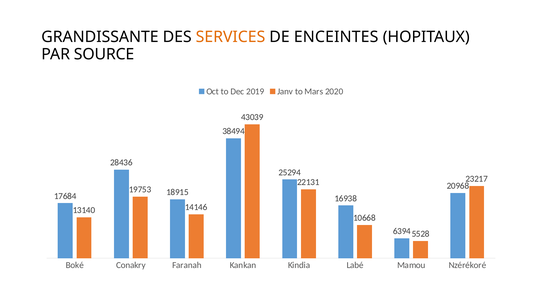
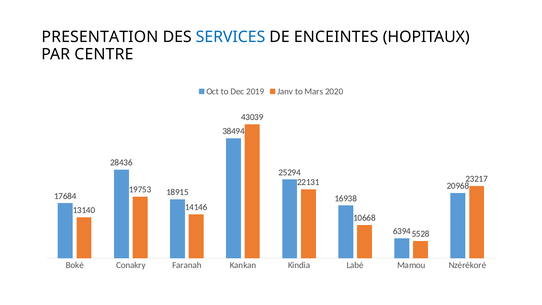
GRANDISSANTE: GRANDISSANTE -> PRESENTATION
SERVICES colour: orange -> blue
SOURCE: SOURCE -> CENTRE
